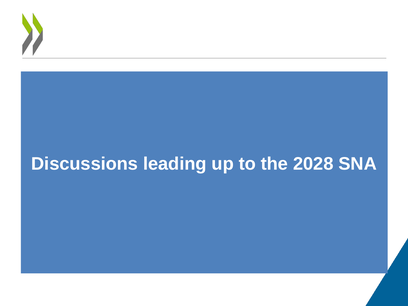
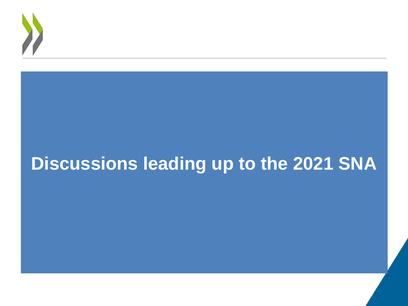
2028: 2028 -> 2021
